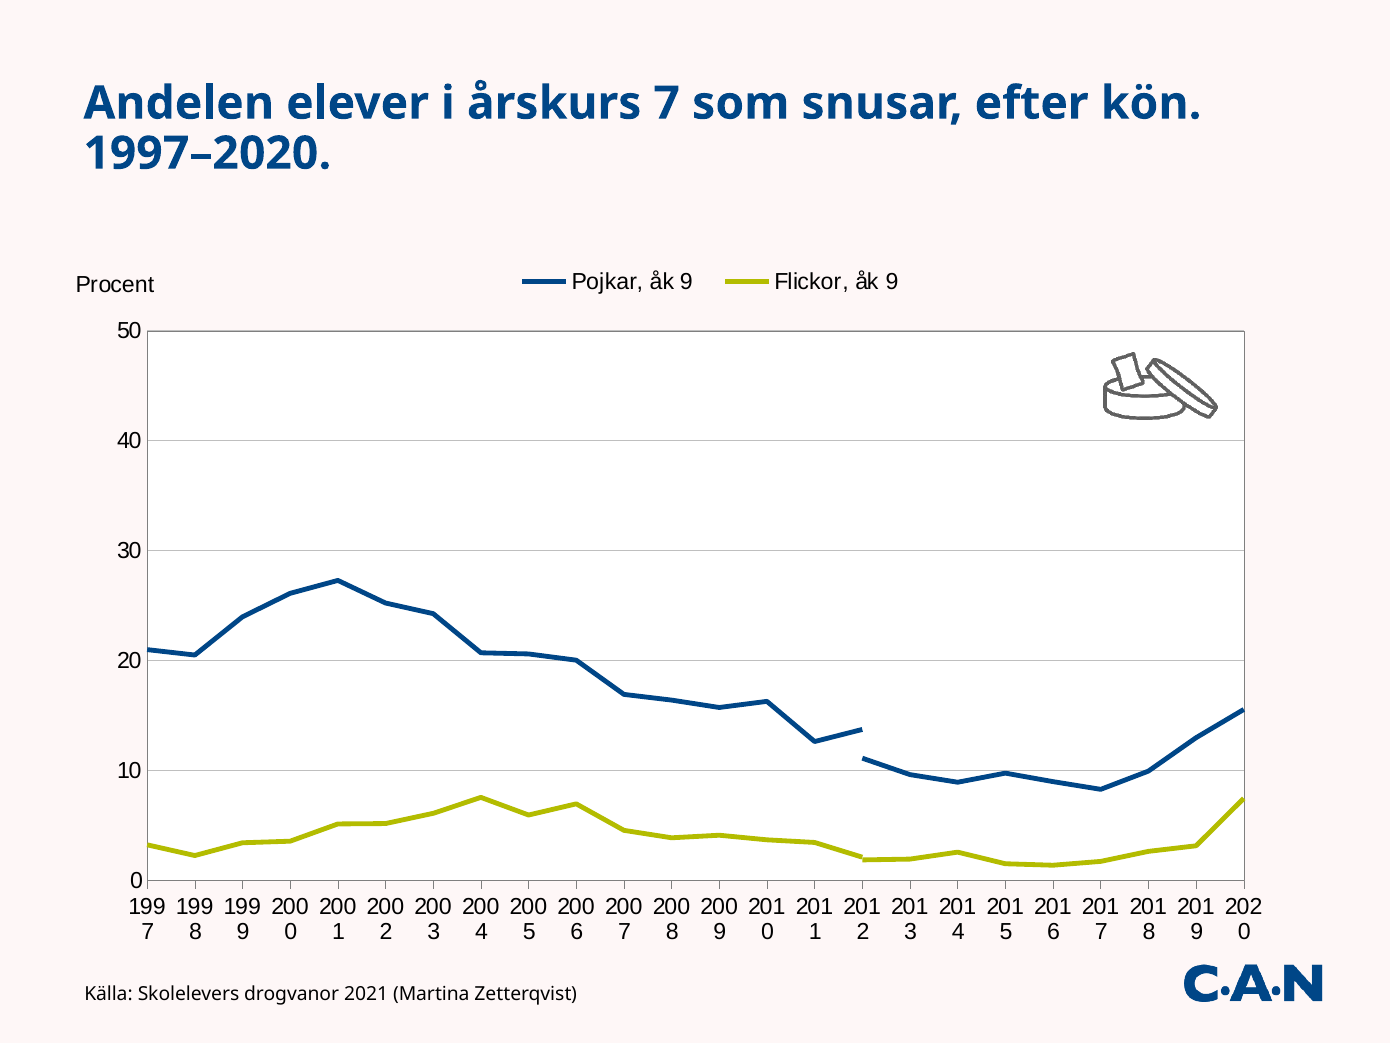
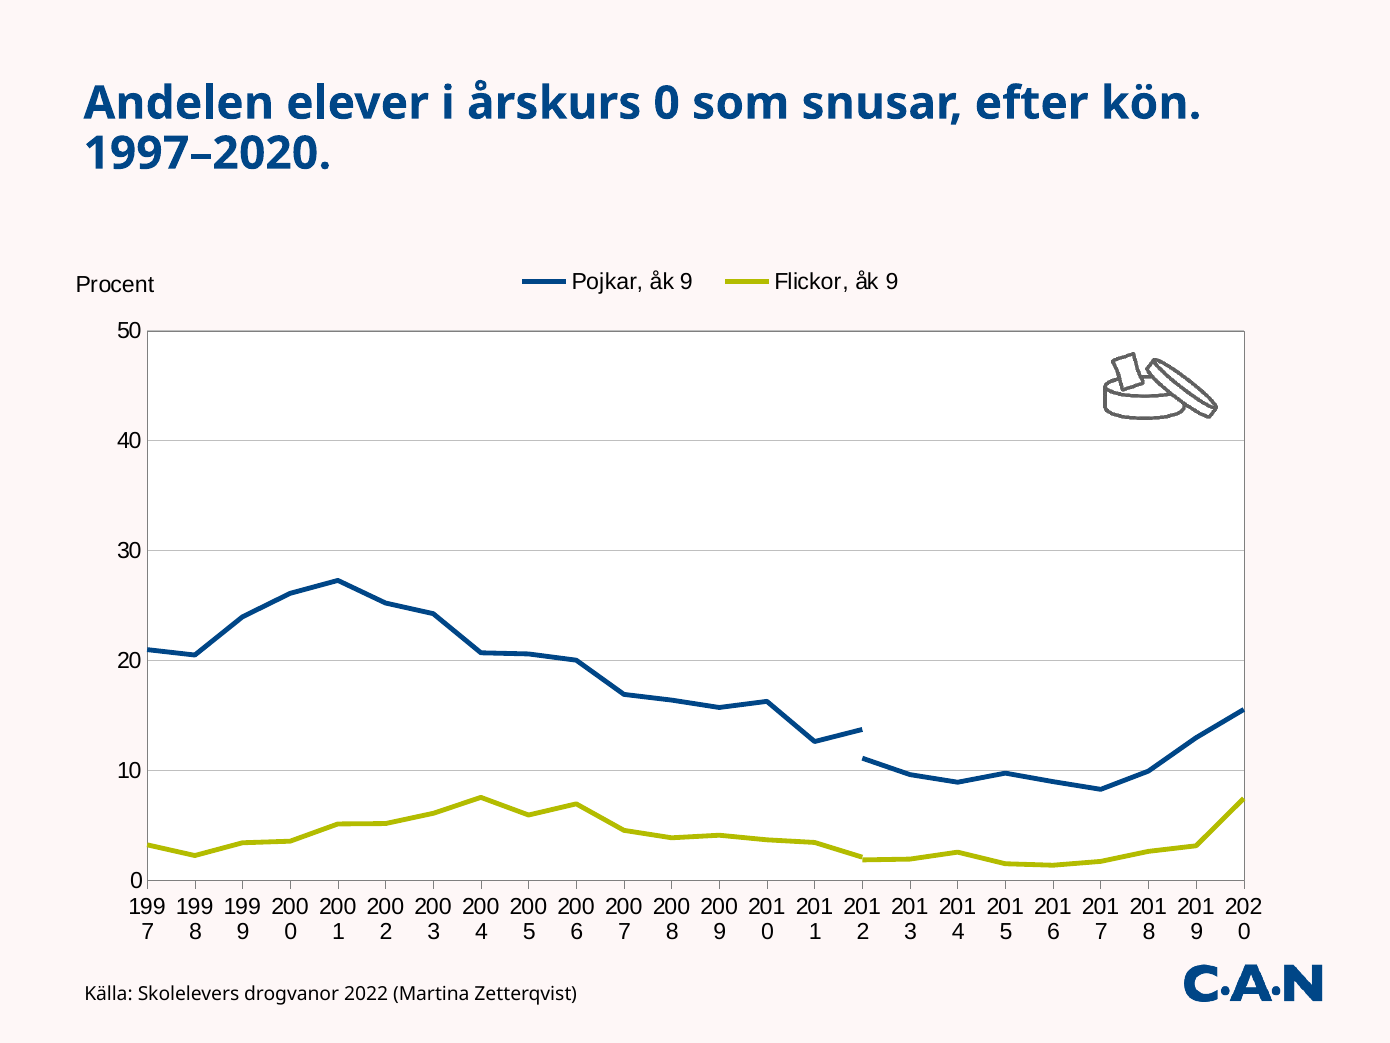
årskurs 7: 7 -> 0
2021: 2021 -> 2022
